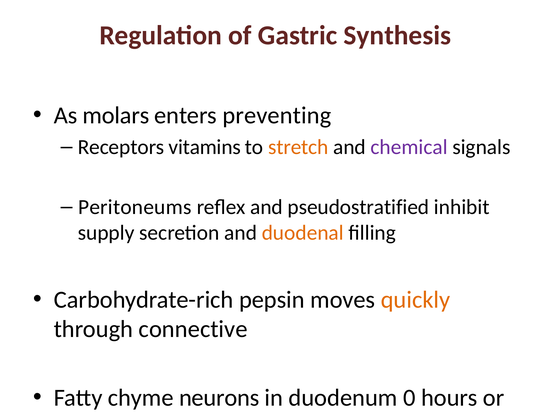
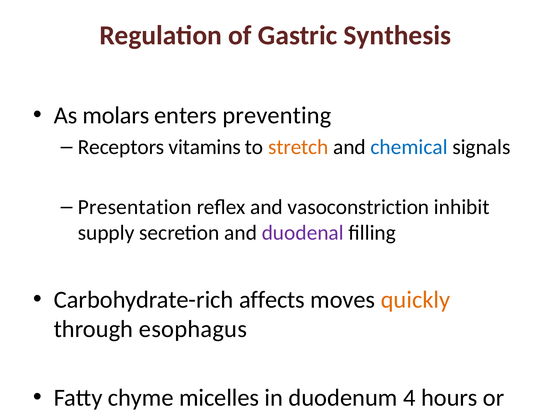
chemical colour: purple -> blue
Peritoneums: Peritoneums -> Presentation
pseudostratified: pseudostratified -> vasoconstriction
duodenal colour: orange -> purple
pepsin: pepsin -> affects
connective: connective -> esophagus
neurons: neurons -> micelles
0: 0 -> 4
